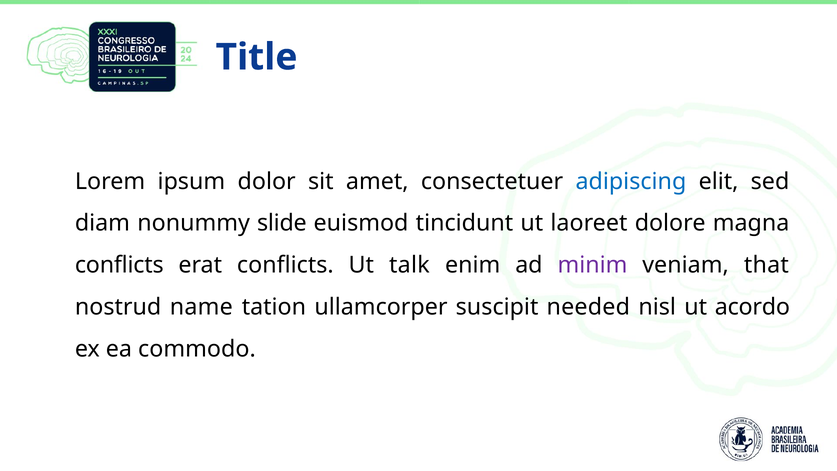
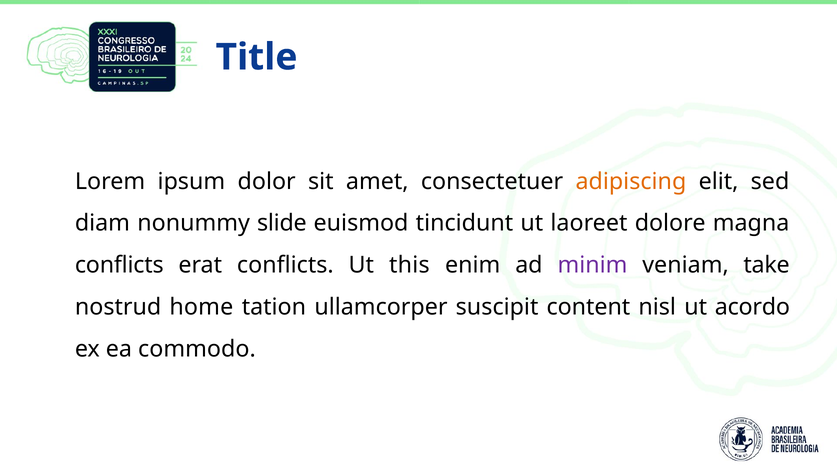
adipiscing colour: blue -> orange
talk: talk -> this
that: that -> take
name: name -> home
needed: needed -> content
